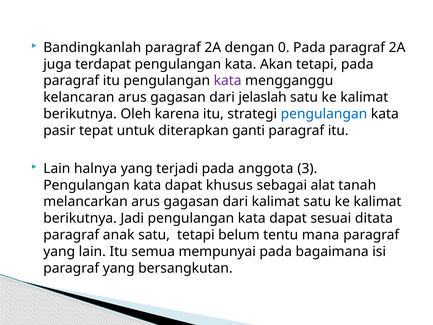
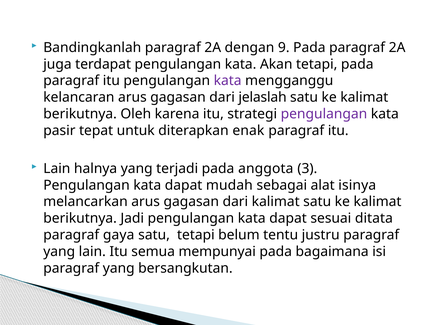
0: 0 -> 9
pengulangan at (324, 114) colour: blue -> purple
ganti: ganti -> enak
khusus: khusus -> mudah
tanah: tanah -> isinya
anak: anak -> gaya
mana: mana -> justru
